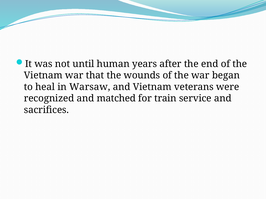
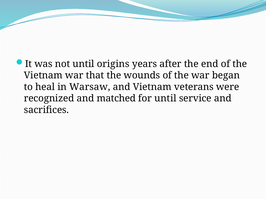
human: human -> origins
for train: train -> until
